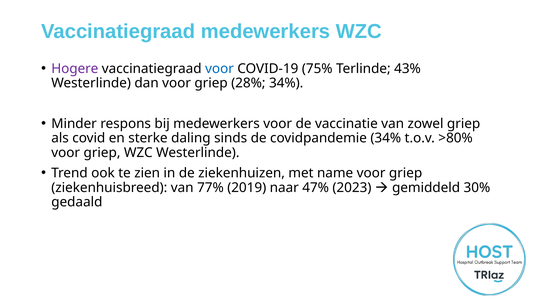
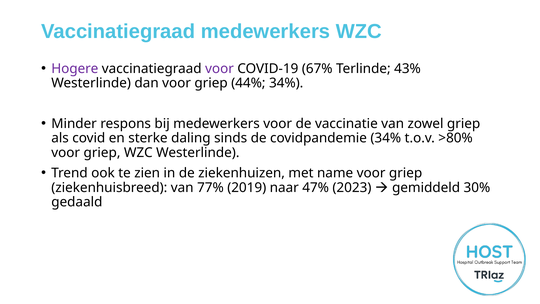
voor at (219, 69) colour: blue -> purple
75%: 75% -> 67%
28%: 28% -> 44%
